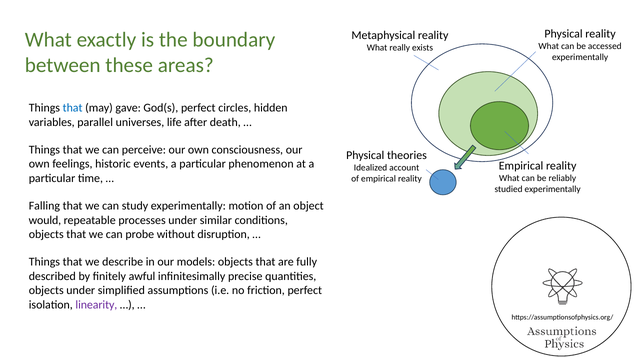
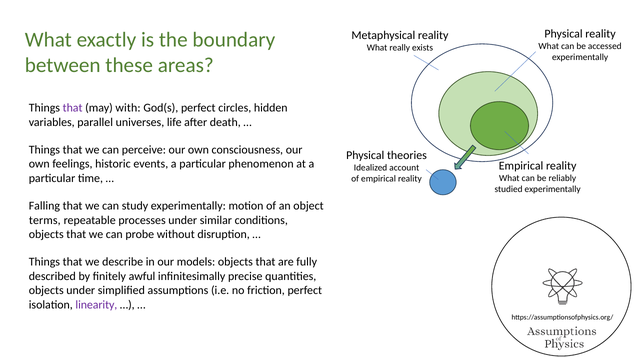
that at (73, 108) colour: blue -> purple
gave: gave -> with
would: would -> terms
